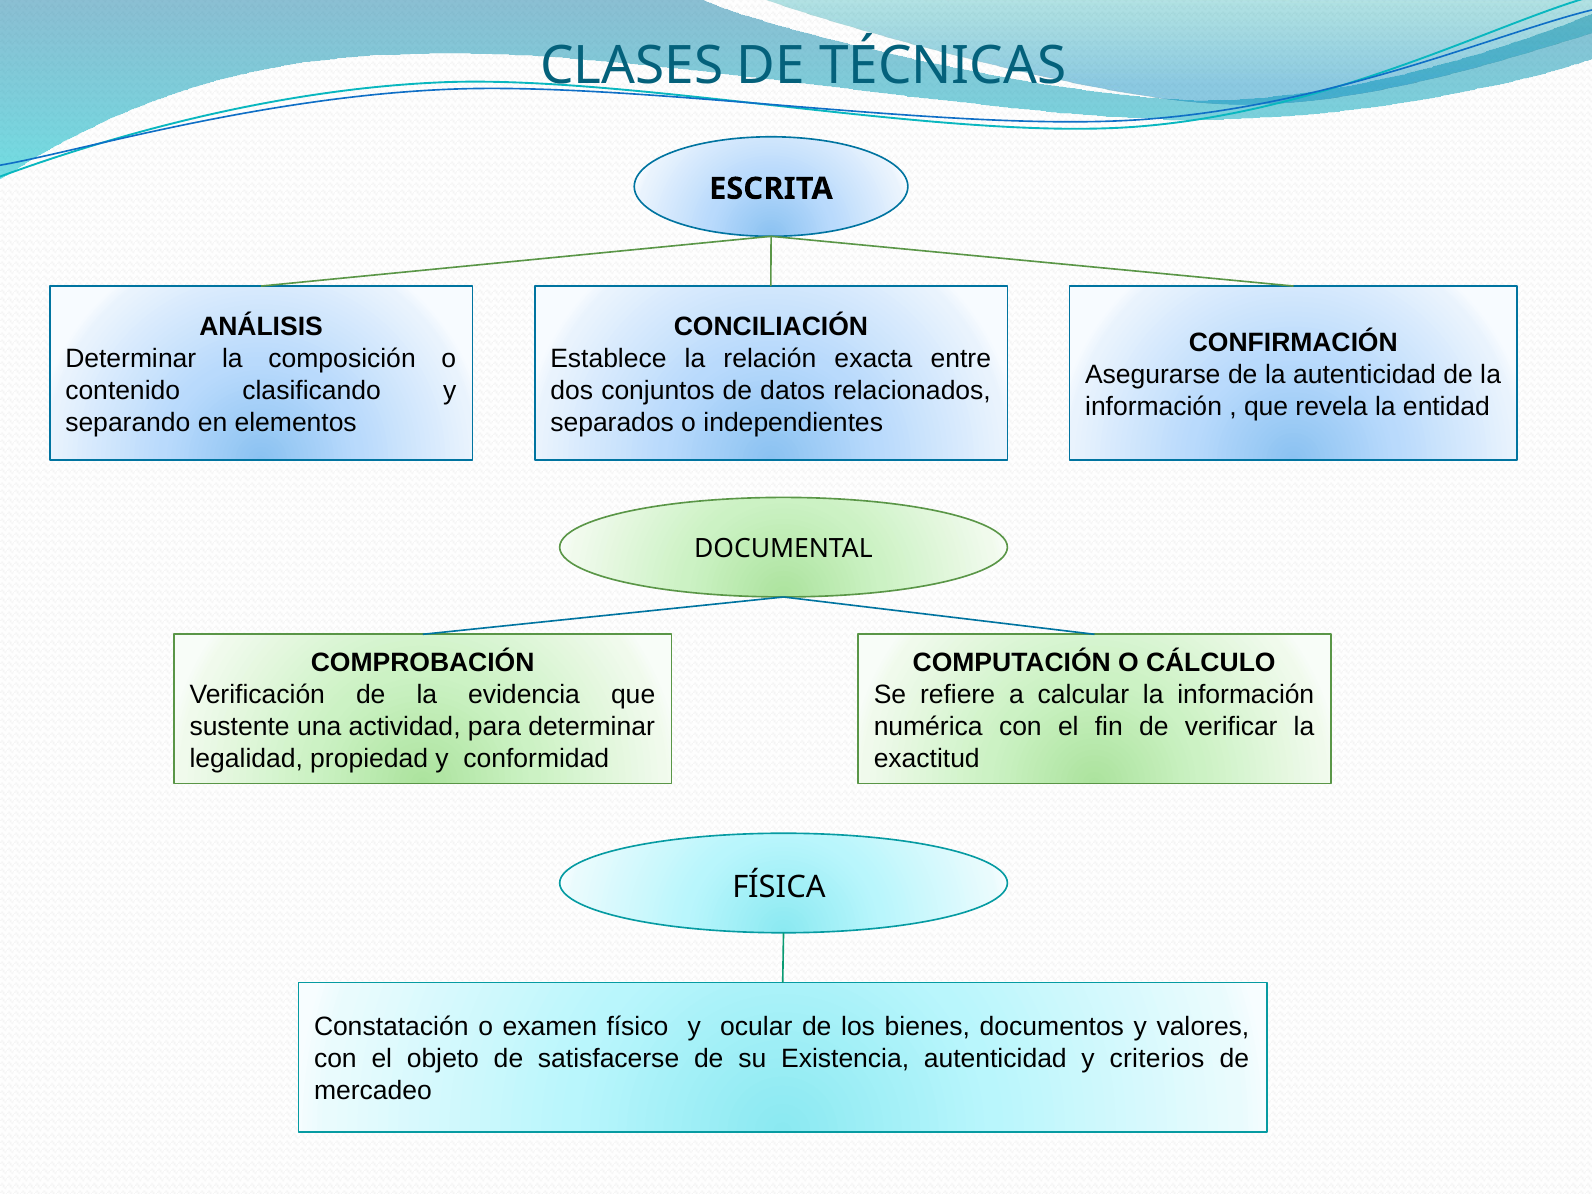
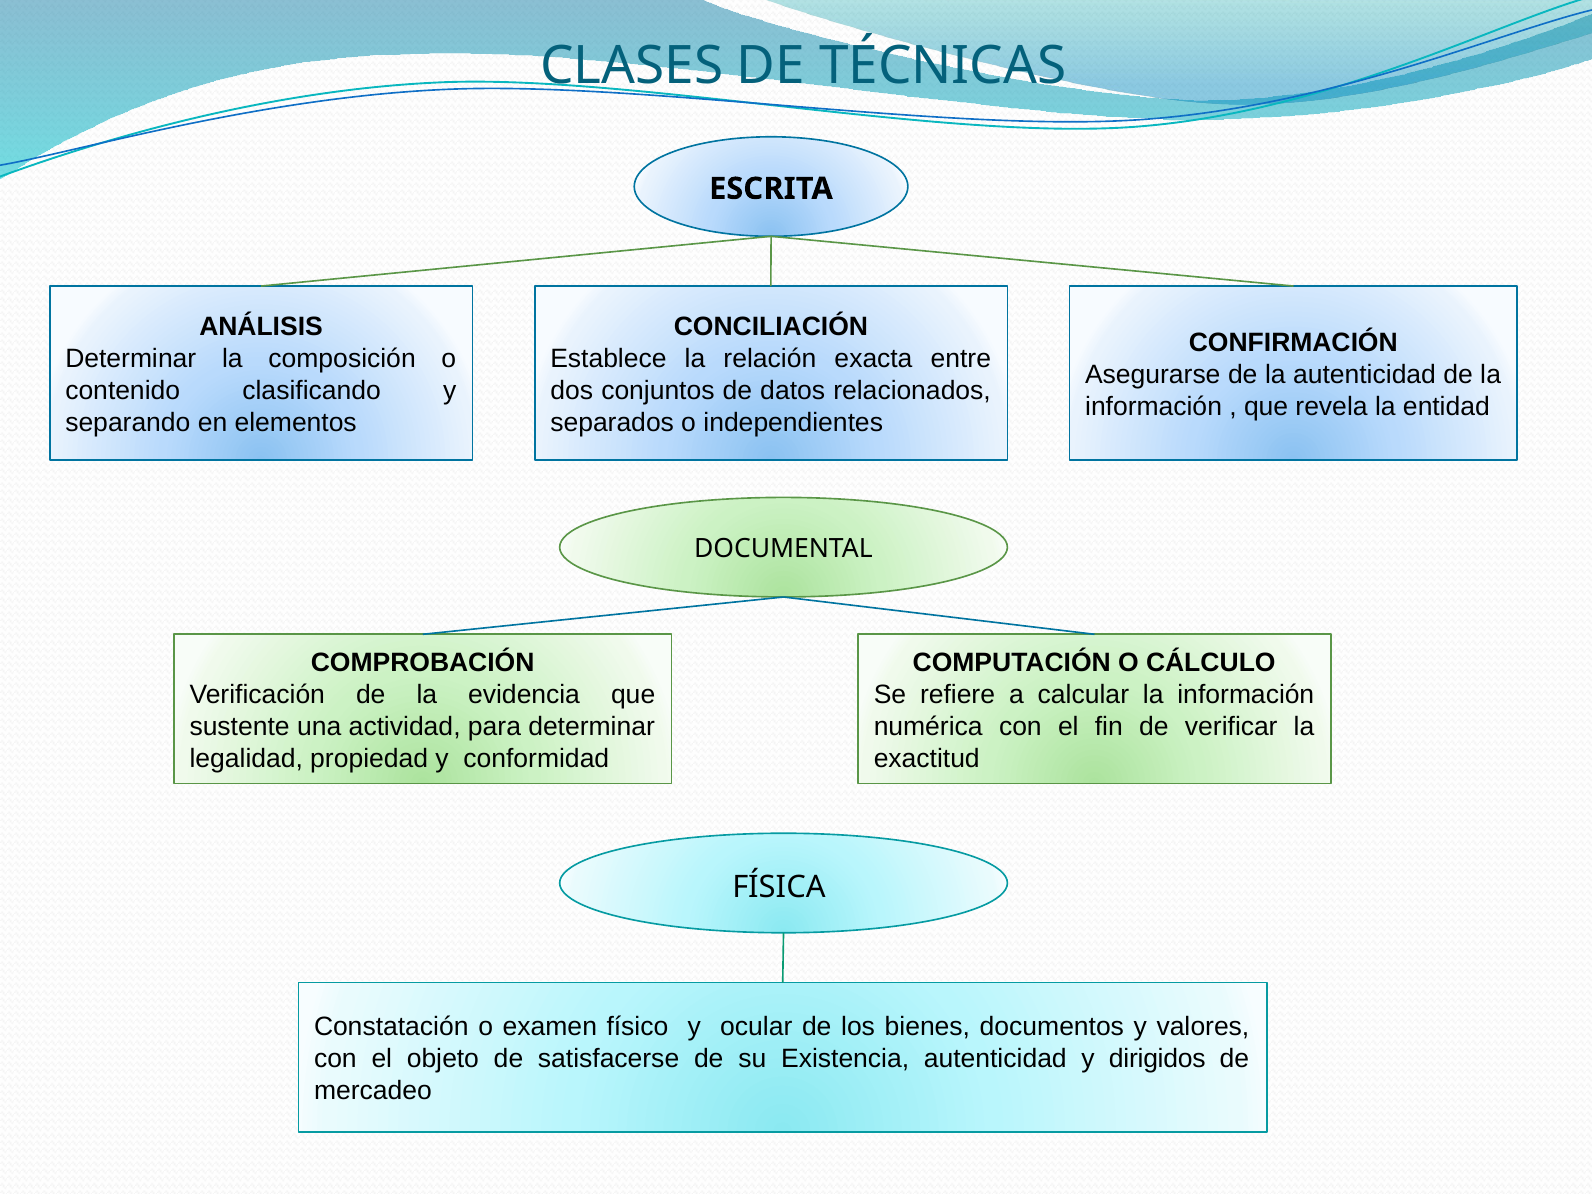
criterios: criterios -> dirigidos
